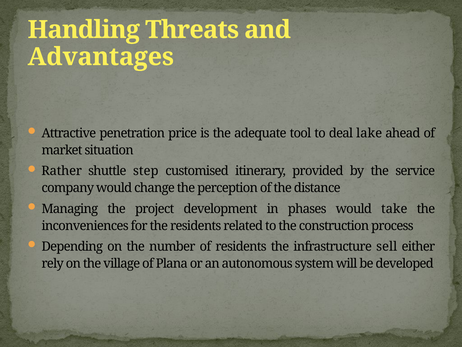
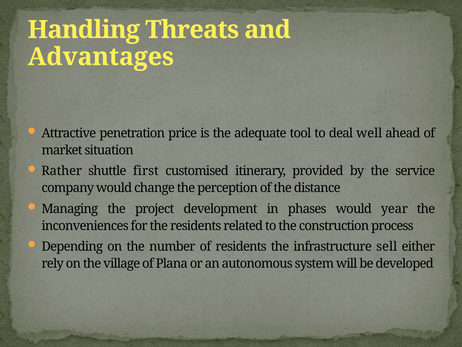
lake: lake -> well
step: step -> first
take: take -> year
